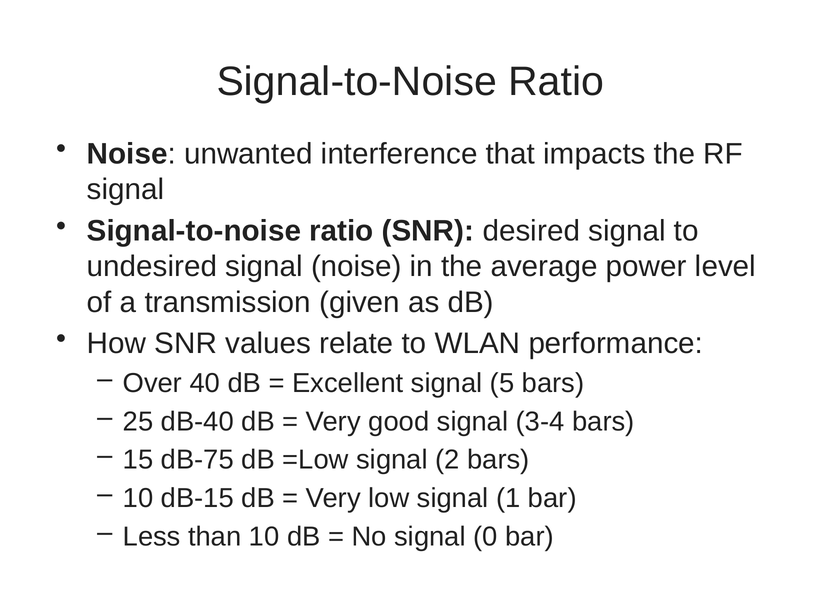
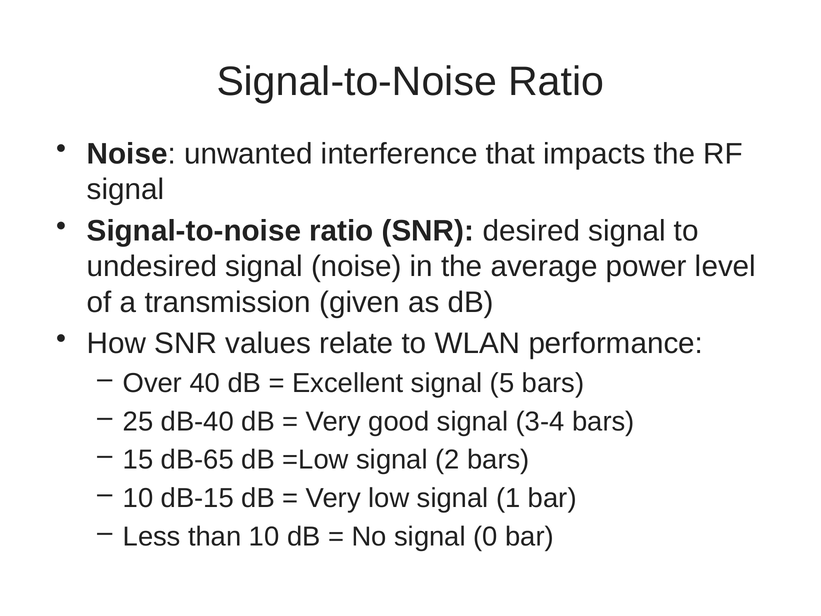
dB-75: dB-75 -> dB-65
